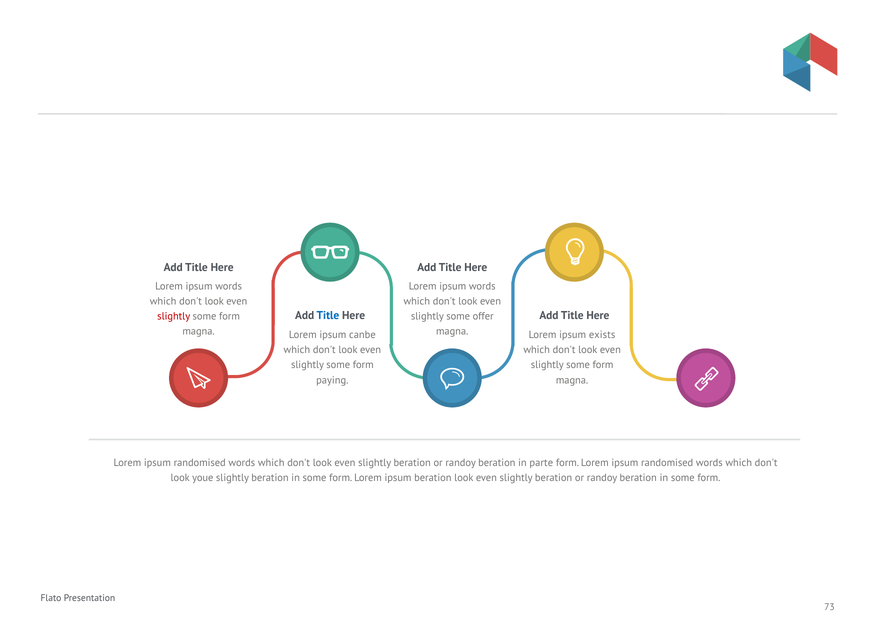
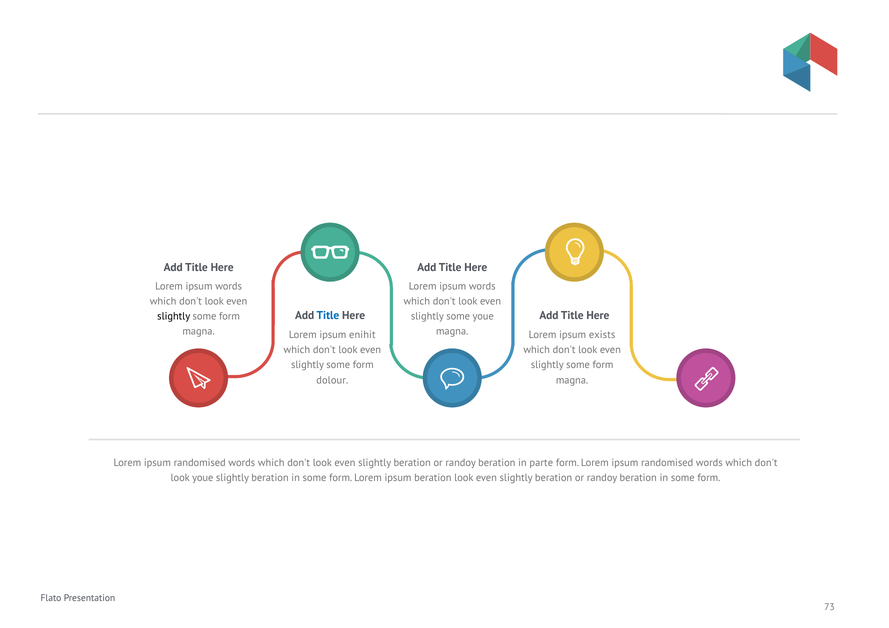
slightly at (174, 317) colour: red -> black
some offer: offer -> youe
canbe: canbe -> enihit
paying: paying -> dolour
